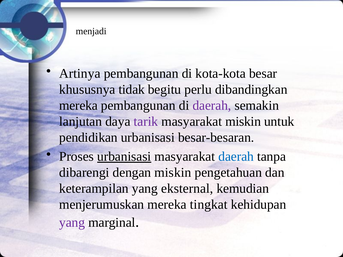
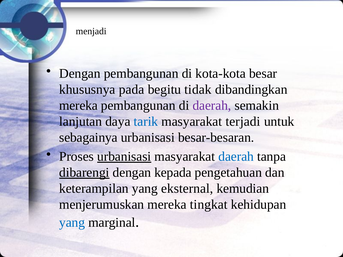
Artinya at (80, 74): Artinya -> Dengan
tidak: tidak -> pada
perlu: perlu -> tidak
tarik colour: purple -> blue
masyarakat miskin: miskin -> terjadi
pendidikan: pendidikan -> sebagainya
dibarengi underline: none -> present
dengan miskin: miskin -> kepada
yang at (72, 223) colour: purple -> blue
